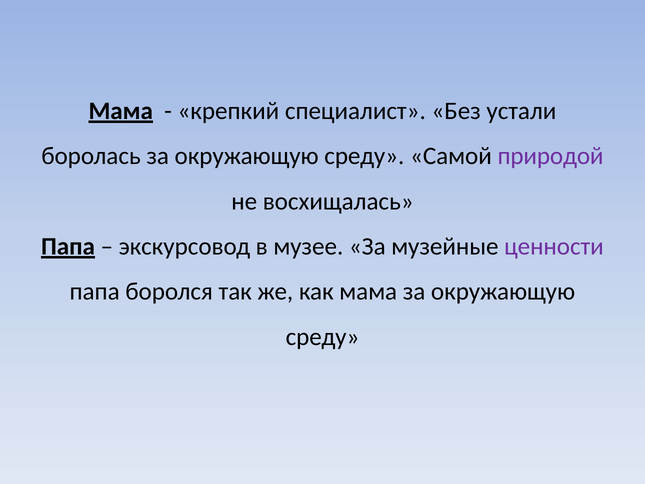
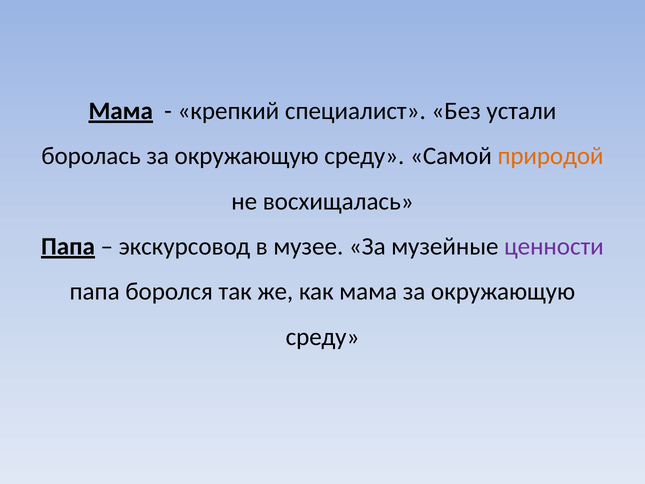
природой colour: purple -> orange
